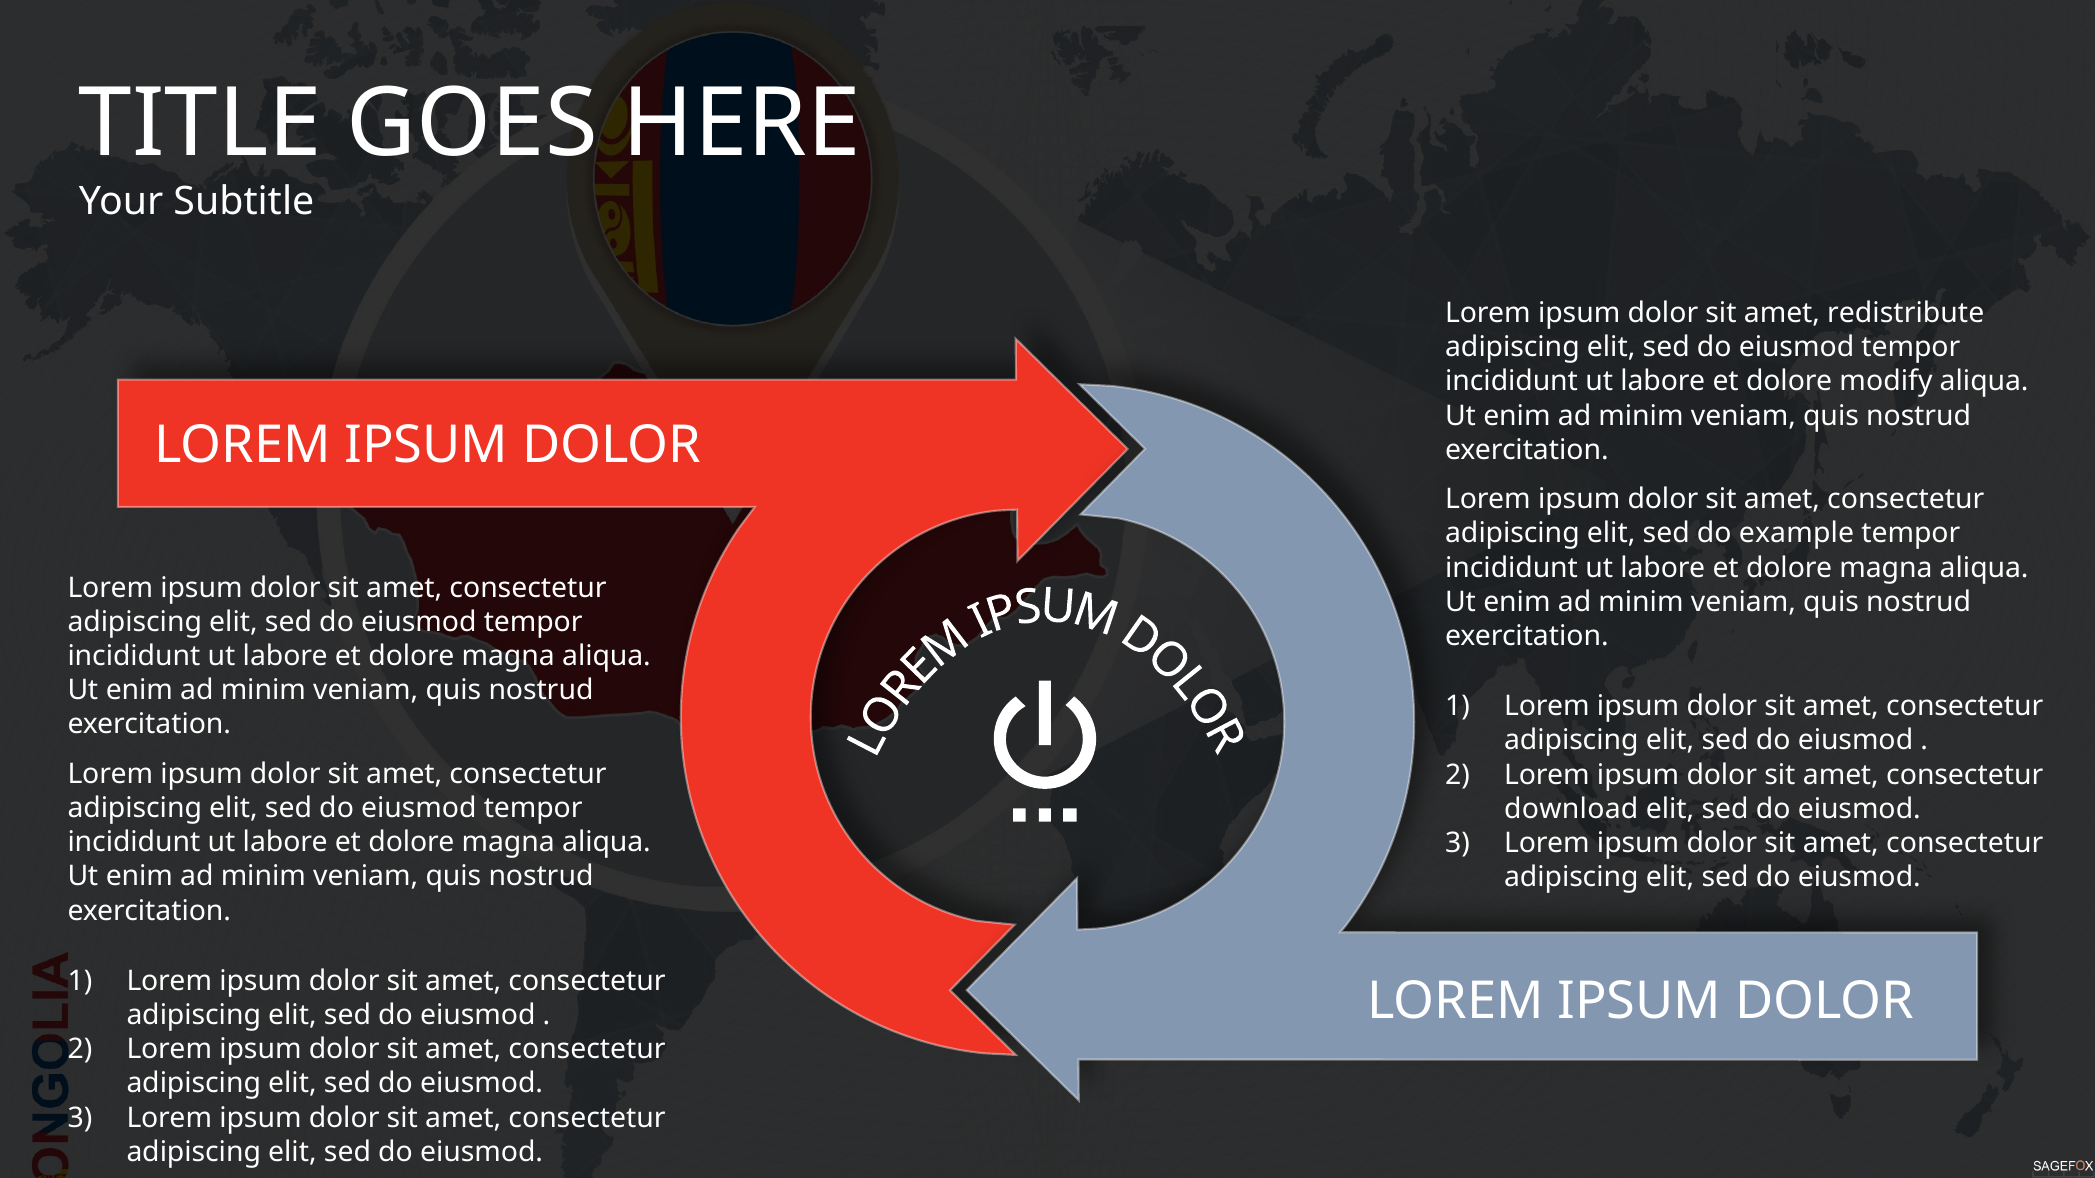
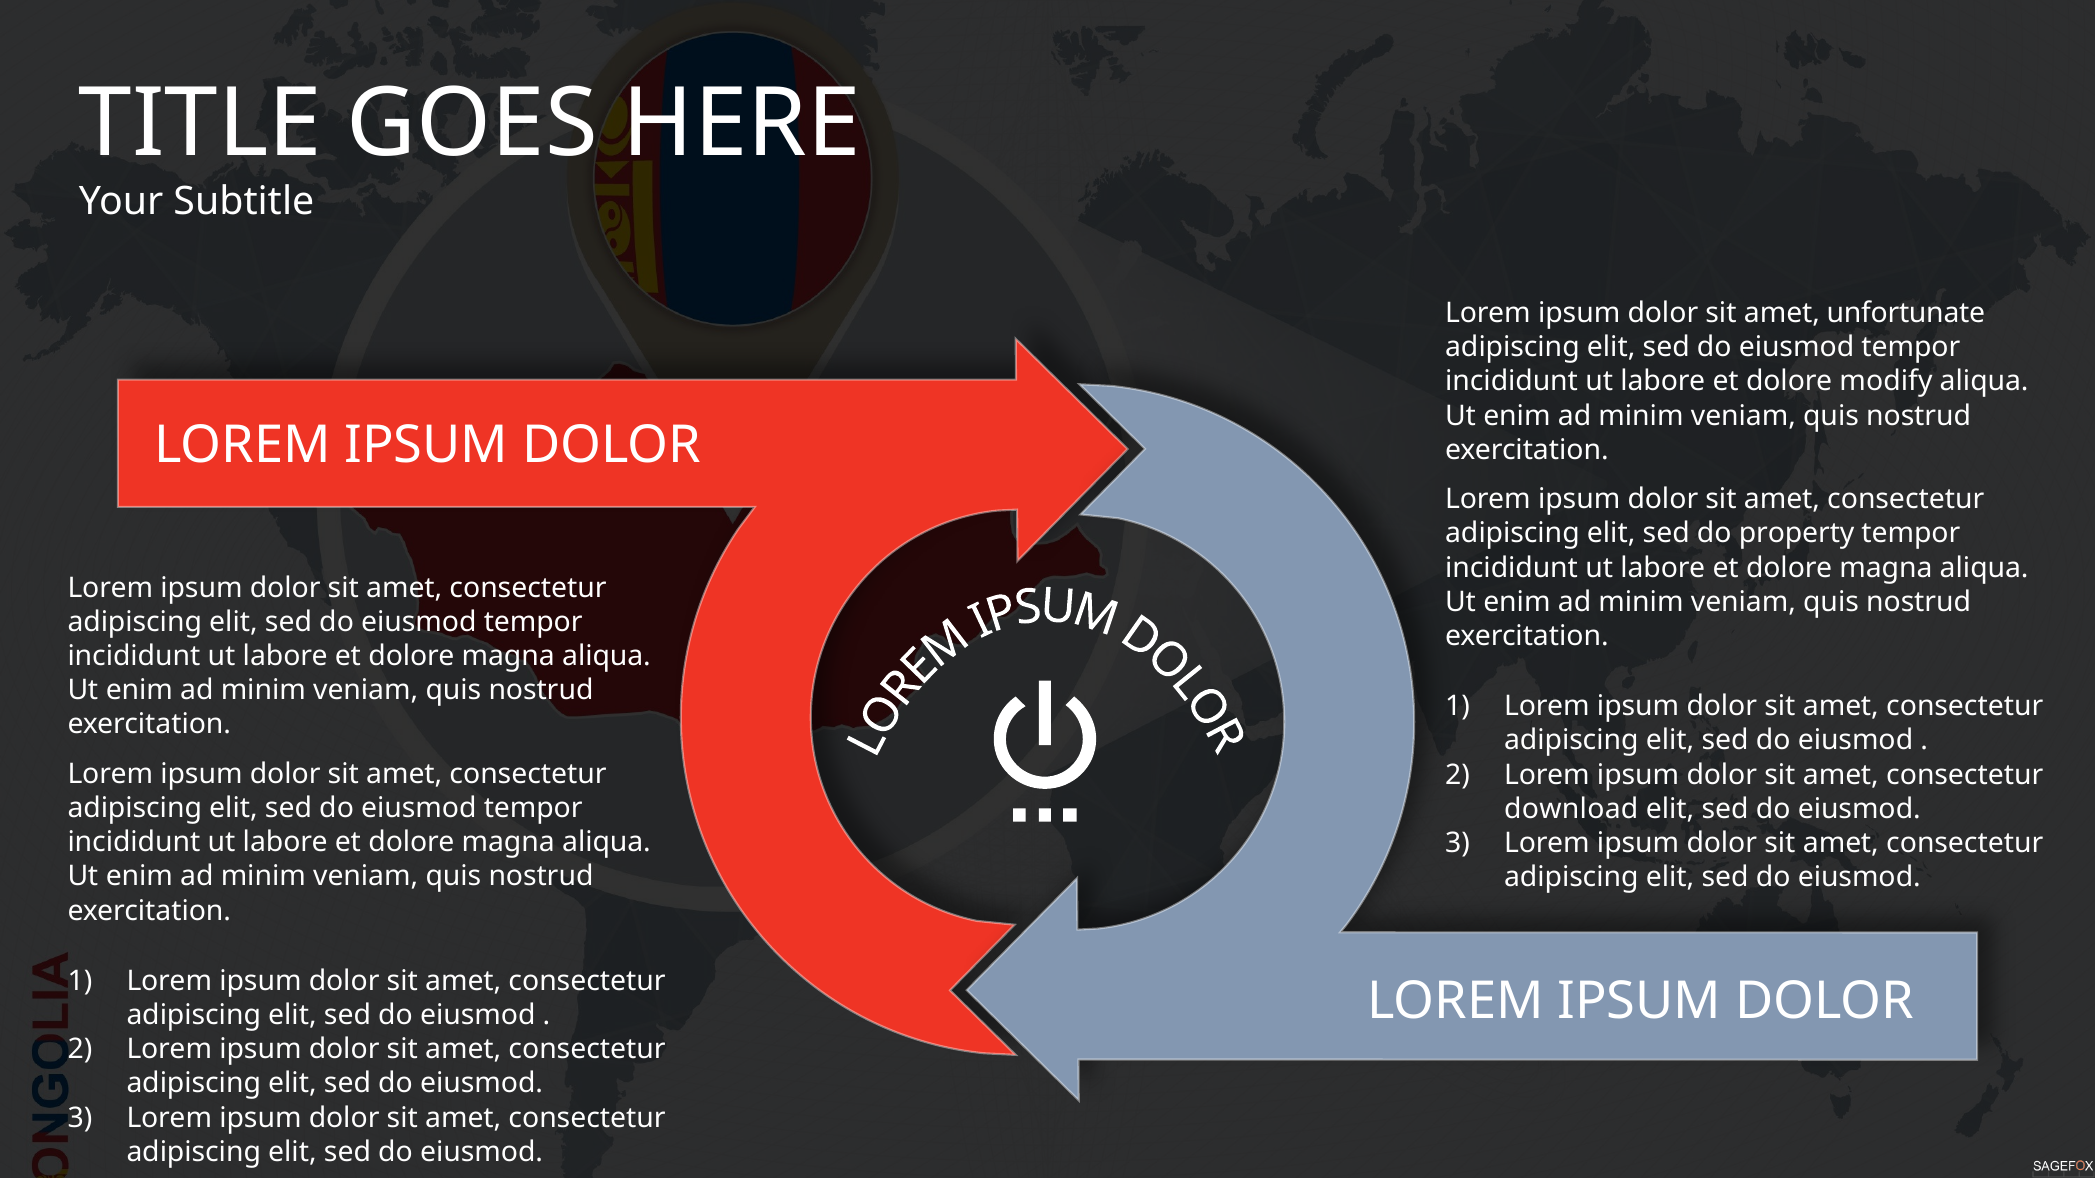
redistribute: redistribute -> unfortunate
example: example -> property
